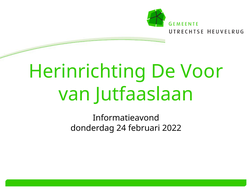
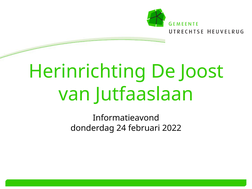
Voor: Voor -> Joost
